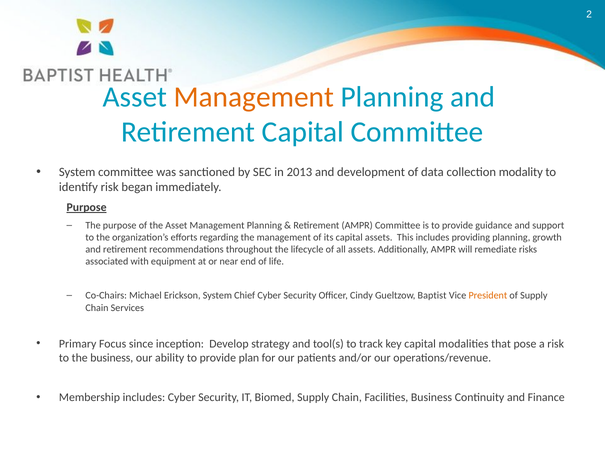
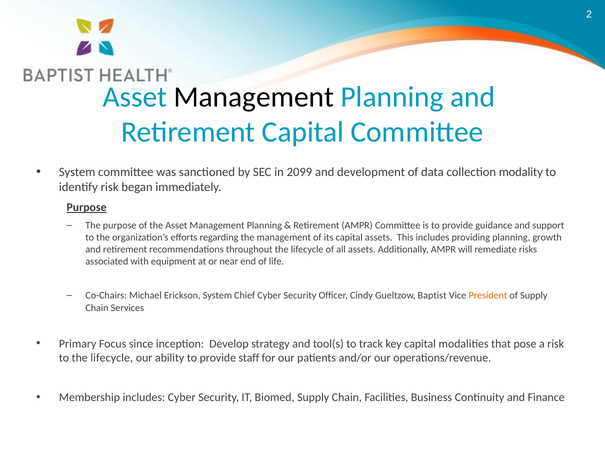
Management at (254, 97) colour: orange -> black
2013: 2013 -> 2099
to the business: business -> lifecycle
plan: plan -> staff
